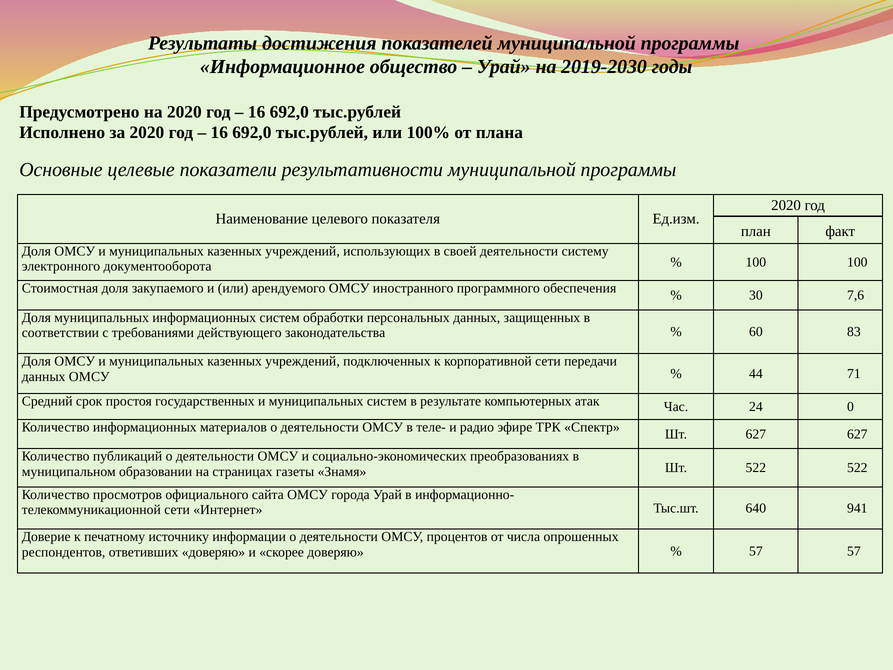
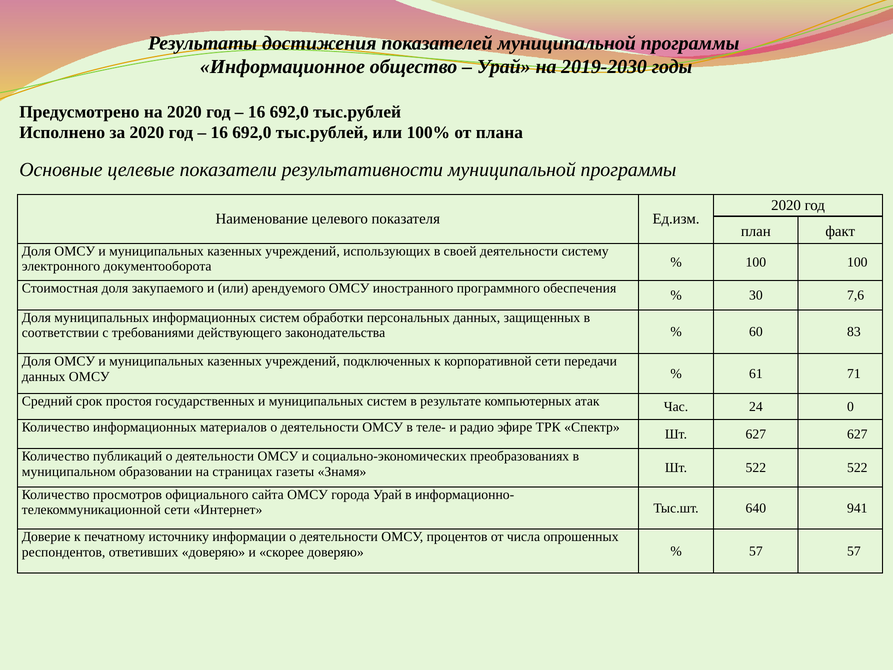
44: 44 -> 61
